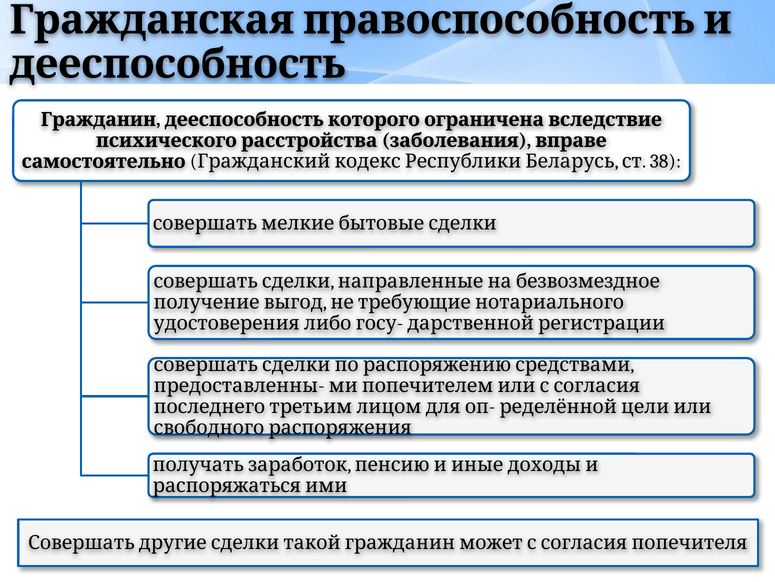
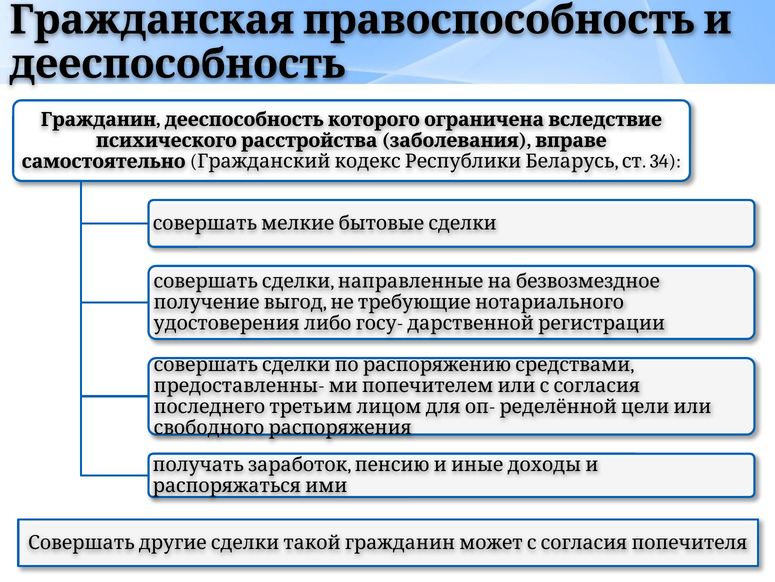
38: 38 -> 34
